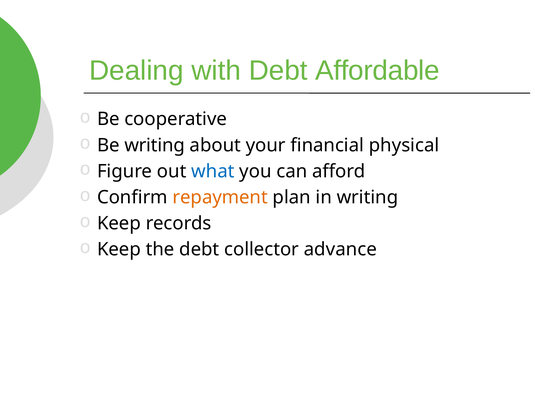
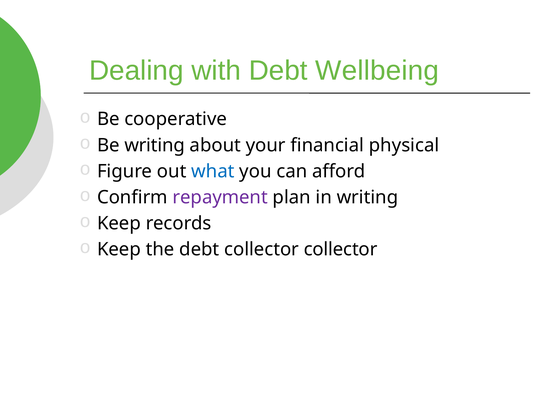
Affordable: Affordable -> Wellbeing
repayment colour: orange -> purple
collector advance: advance -> collector
